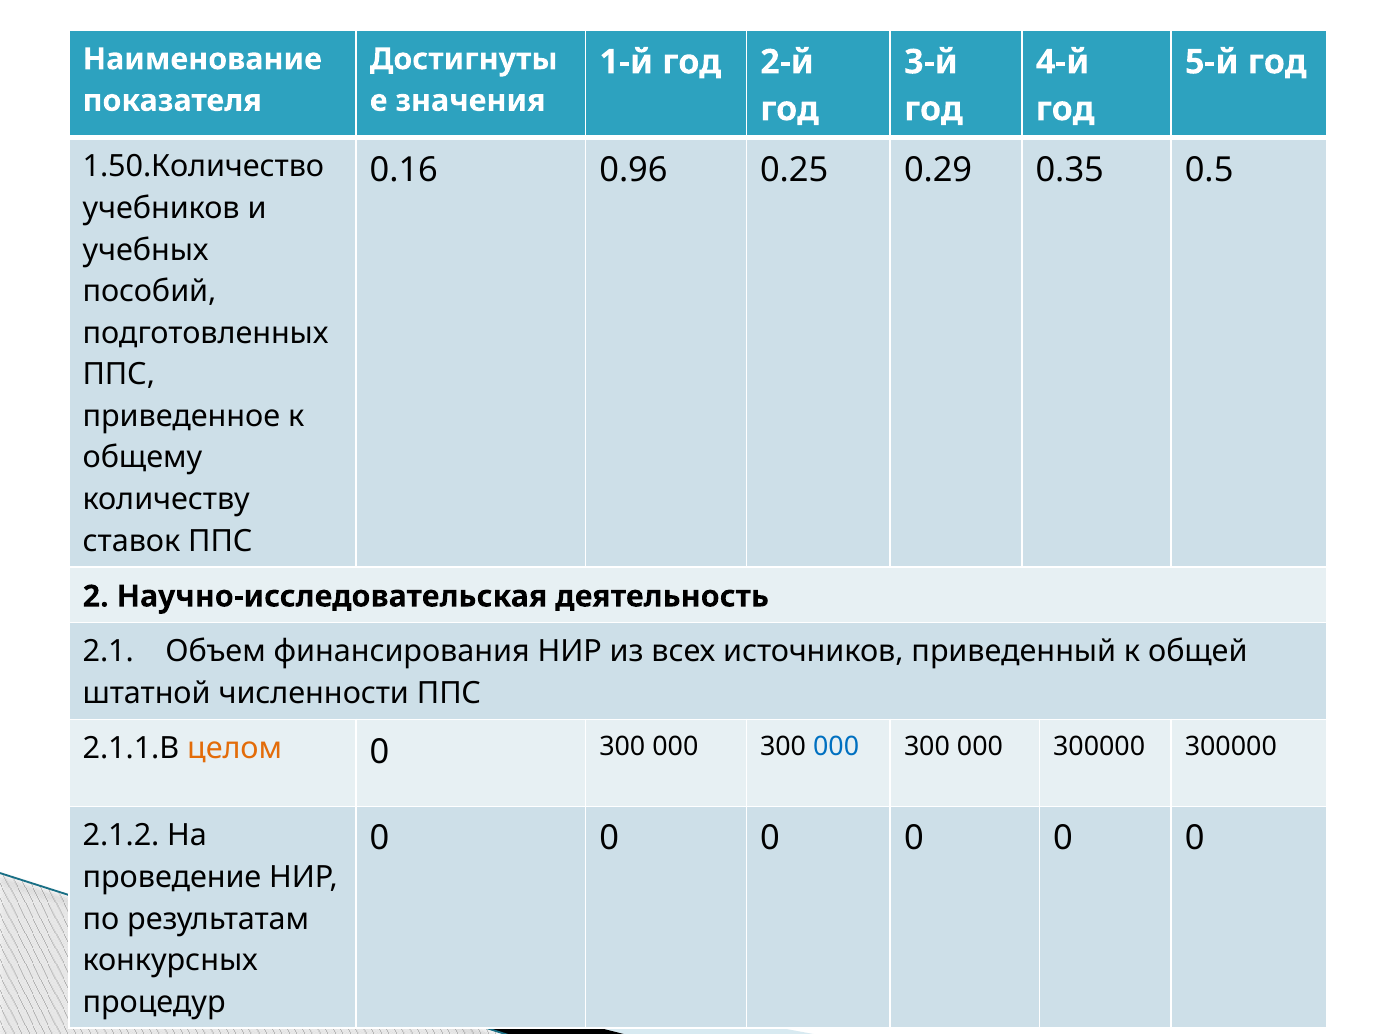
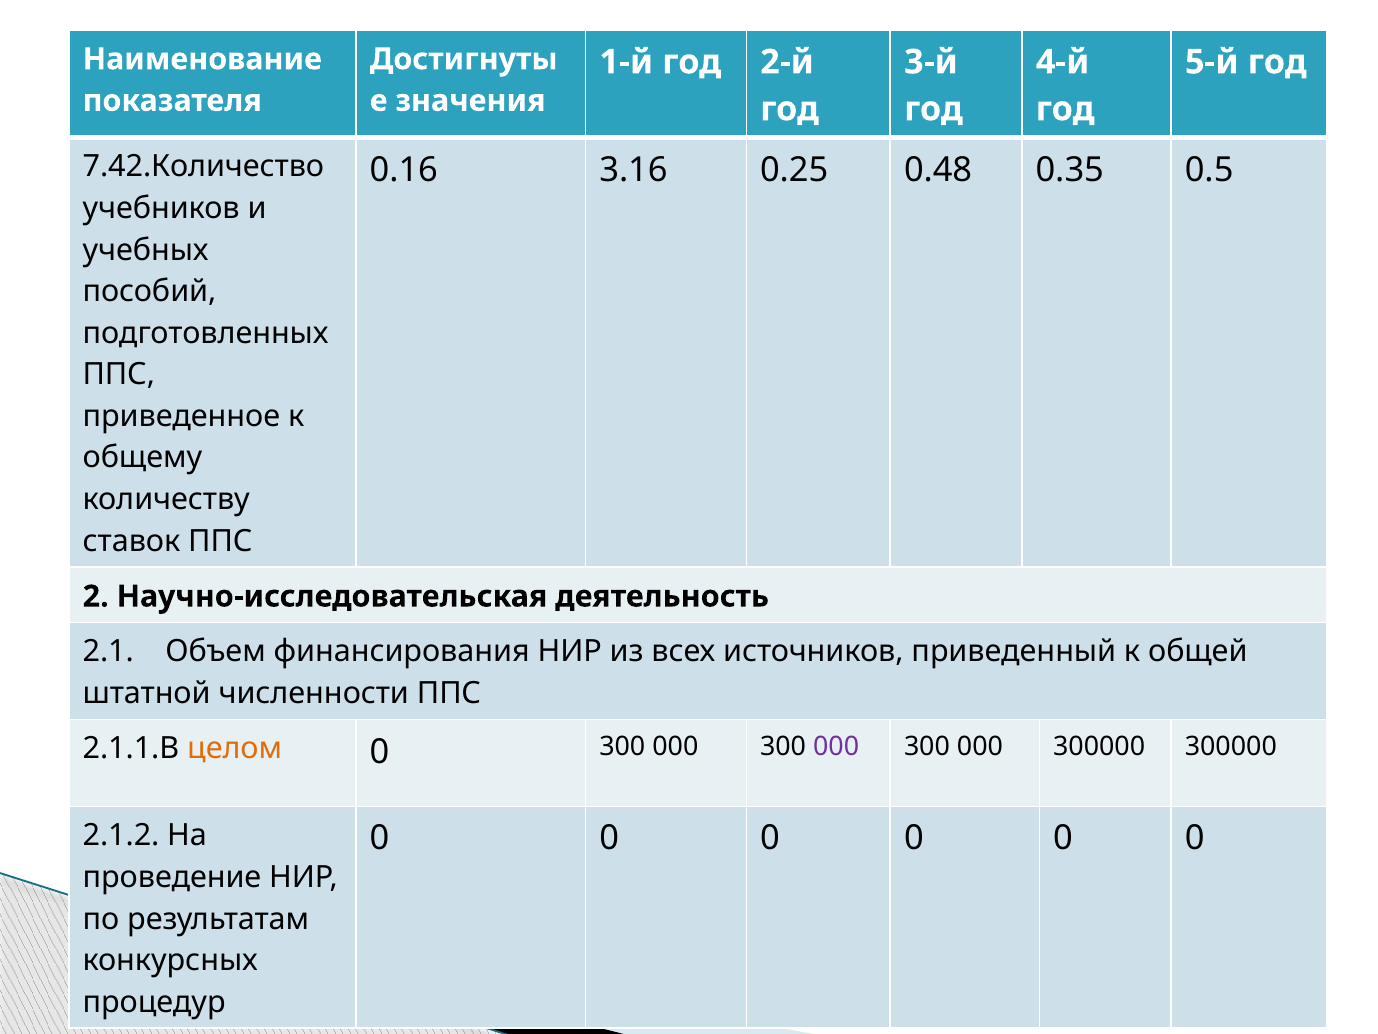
1.50.Количество: 1.50.Количество -> 7.42.Количество
0.96: 0.96 -> 3.16
0.29: 0.29 -> 0.48
000 at (836, 746) colour: blue -> purple
